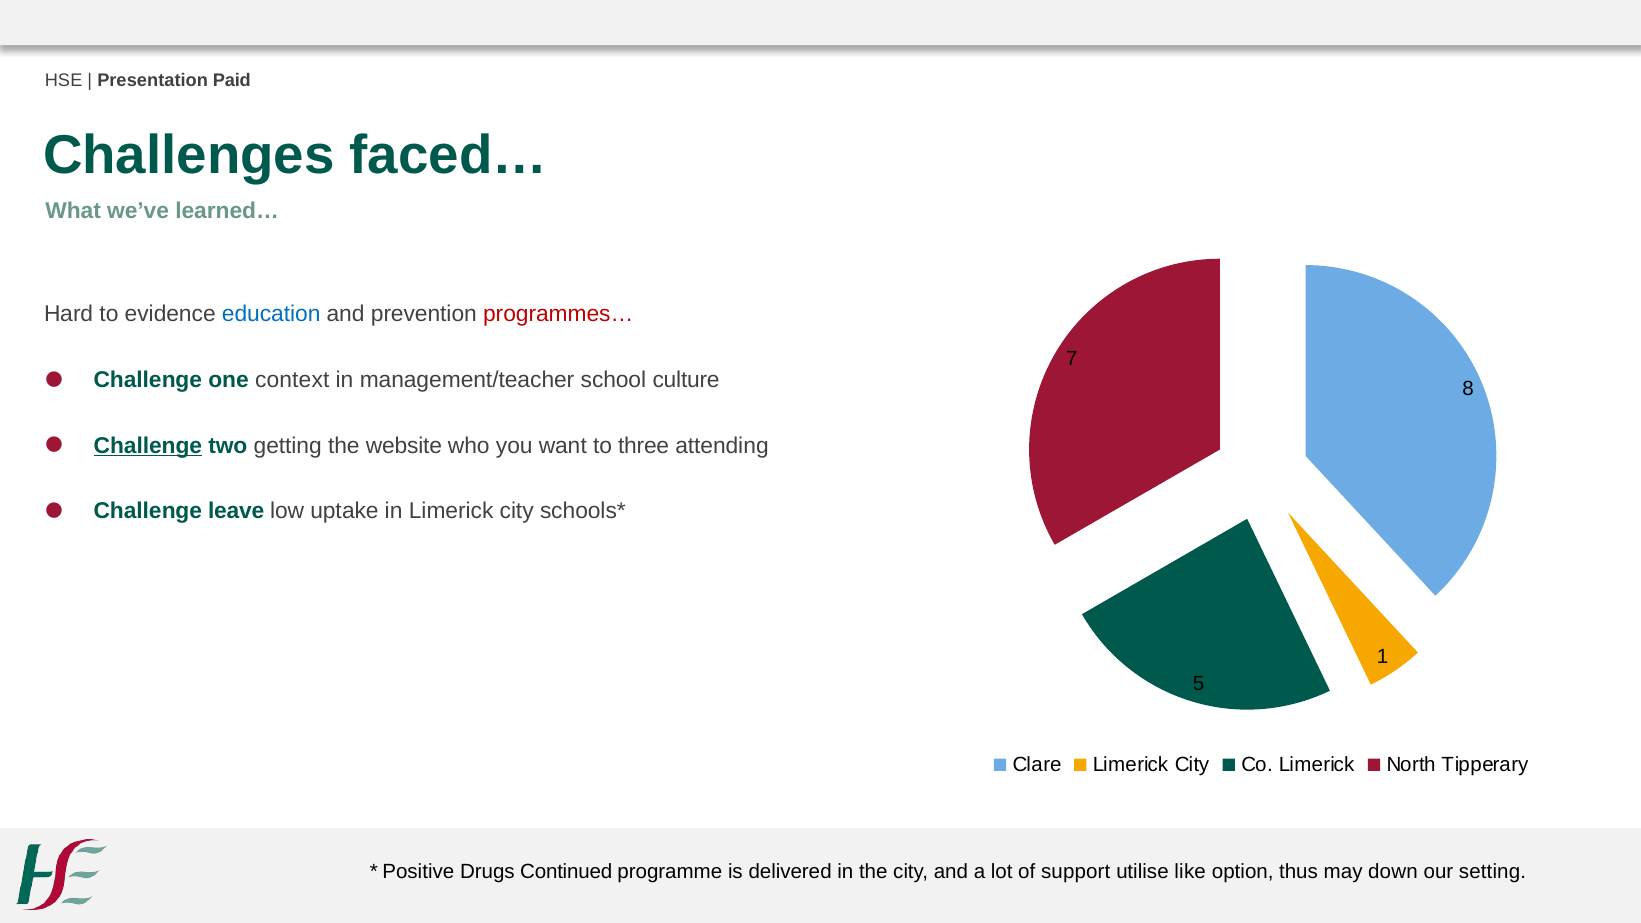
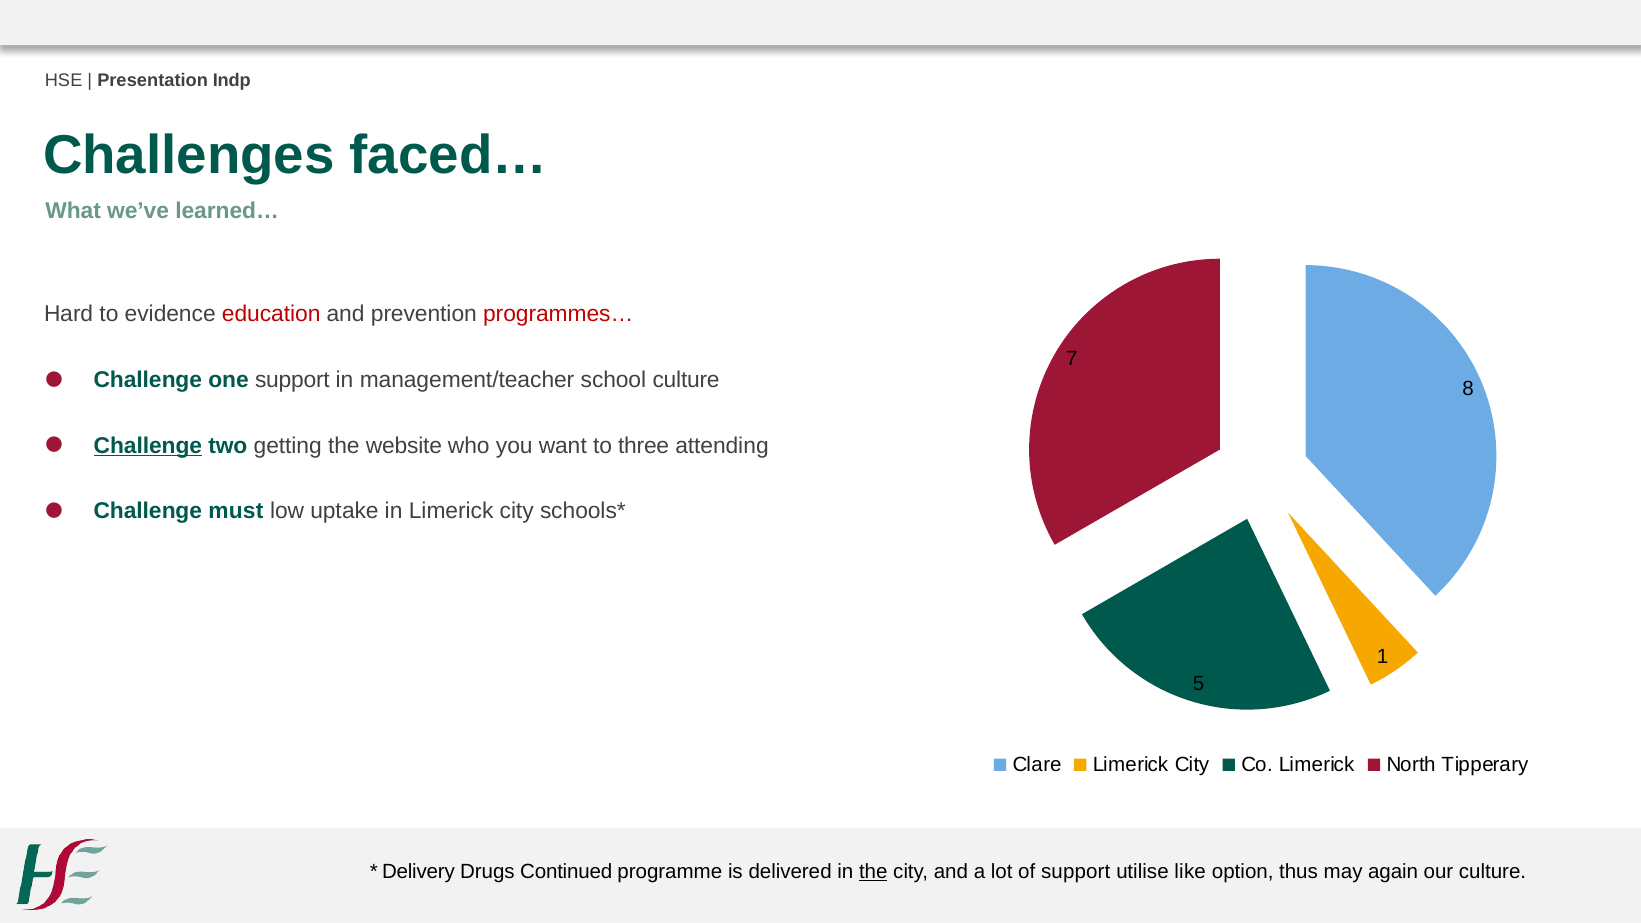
Paid: Paid -> Indp
education colour: blue -> red
one context: context -> support
leave: leave -> must
Positive: Positive -> Delivery
the at (873, 872) underline: none -> present
down: down -> again
our setting: setting -> culture
